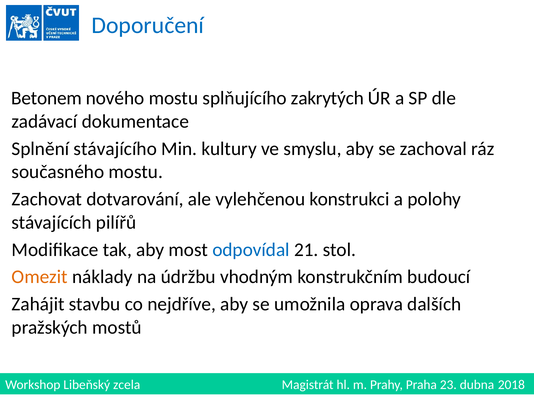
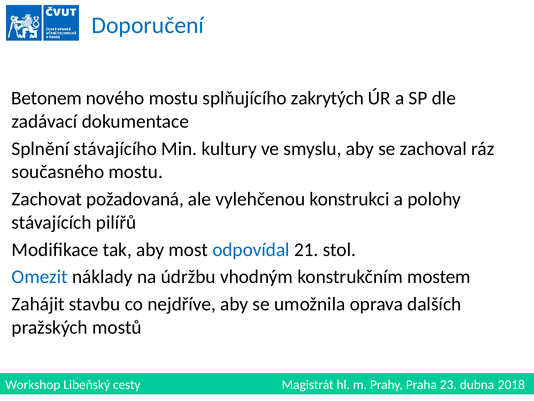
dotvarování: dotvarování -> požadovaná
Omezit colour: orange -> blue
budoucí: budoucí -> mostem
zcela: zcela -> cesty
